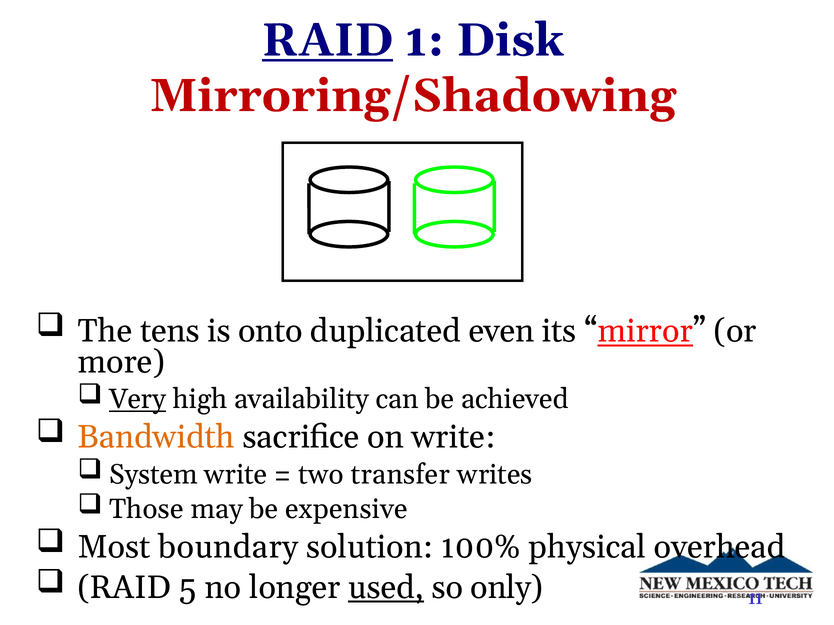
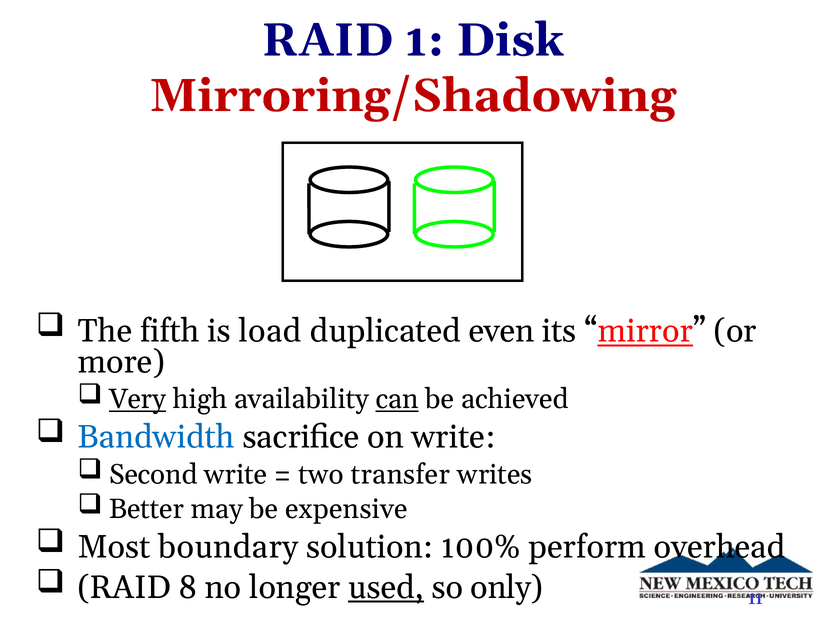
RAID at (327, 40) underline: present -> none
tens: tens -> fifth
onto: onto -> load
can underline: none -> present
Bandwidth colour: orange -> blue
System: System -> Second
Those: Those -> Better
physical: physical -> perform
5: 5 -> 8
